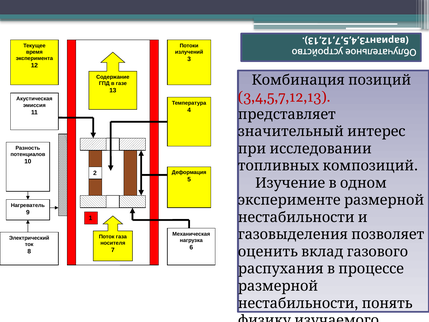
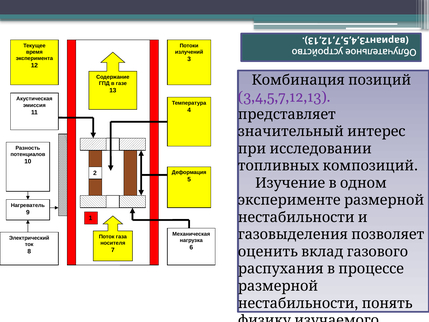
3,4,5,7,12,13 colour: red -> purple
